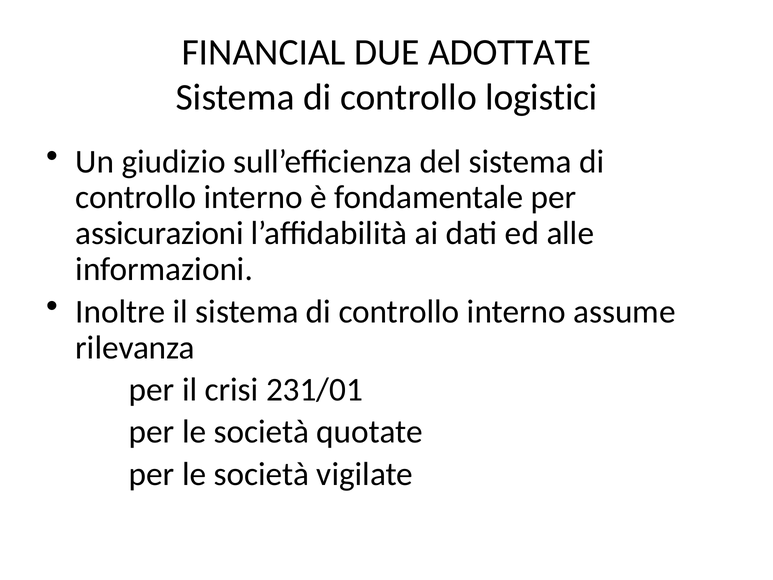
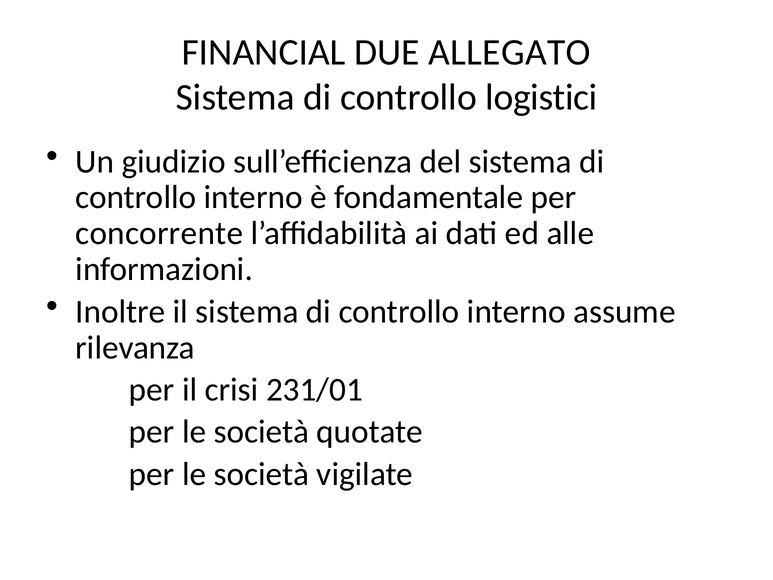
ADOTTATE: ADOTTATE -> ALLEGATO
assicurazioni: assicurazioni -> concorrente
